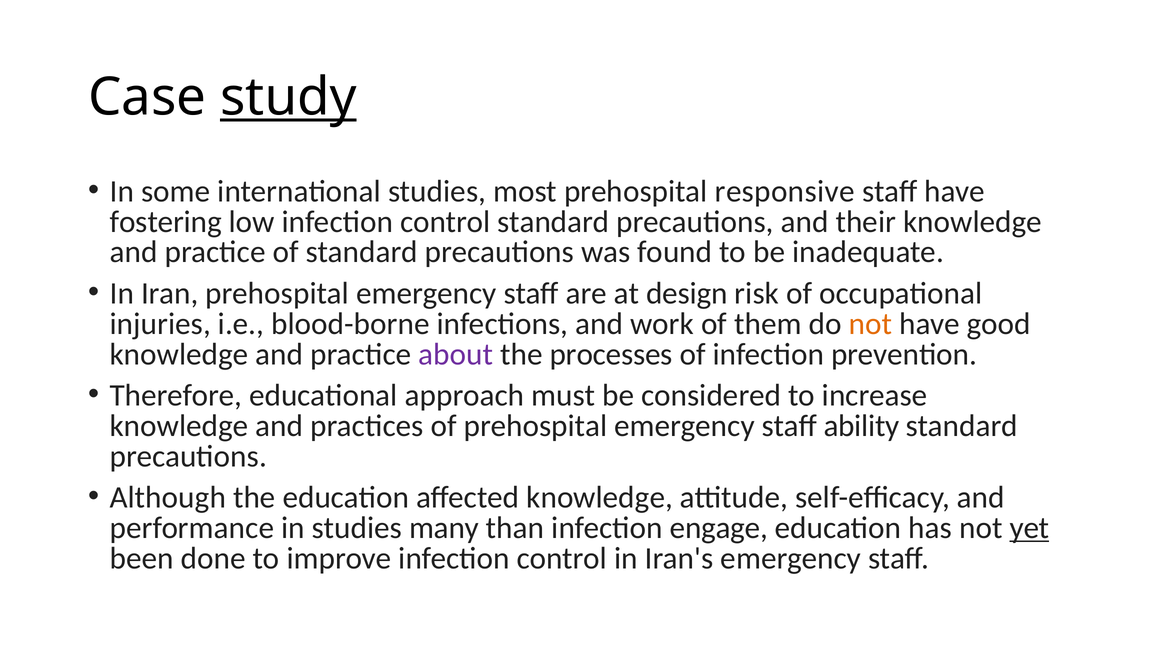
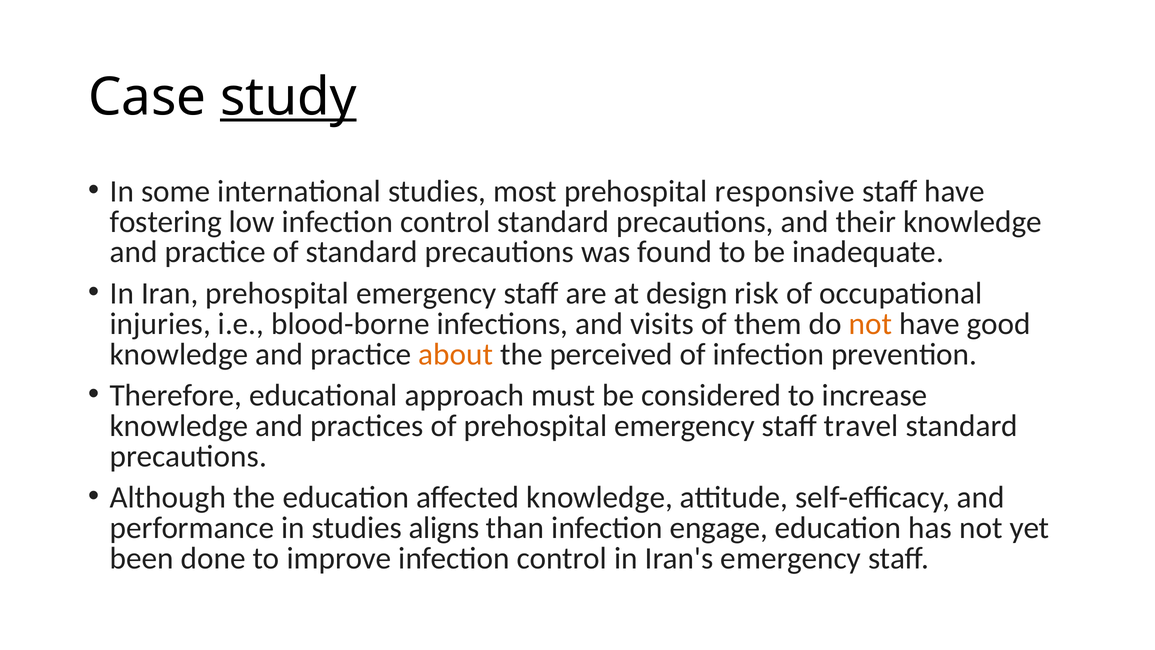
work: work -> visits
about colour: purple -> orange
processes: processes -> perceived
ability: ability -> travel
many: many -> aligns
yet underline: present -> none
